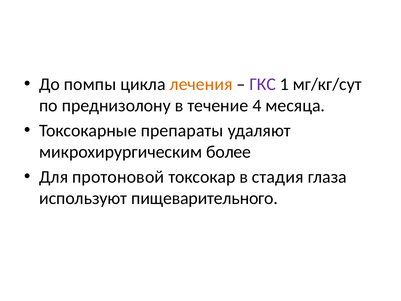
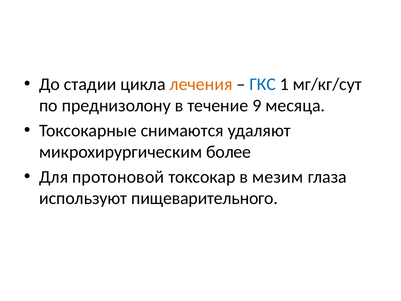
помпы: помпы -> стадии
ГКС colour: purple -> blue
4: 4 -> 9
препараты: препараты -> снимаются
стадия: стадия -> мезим
